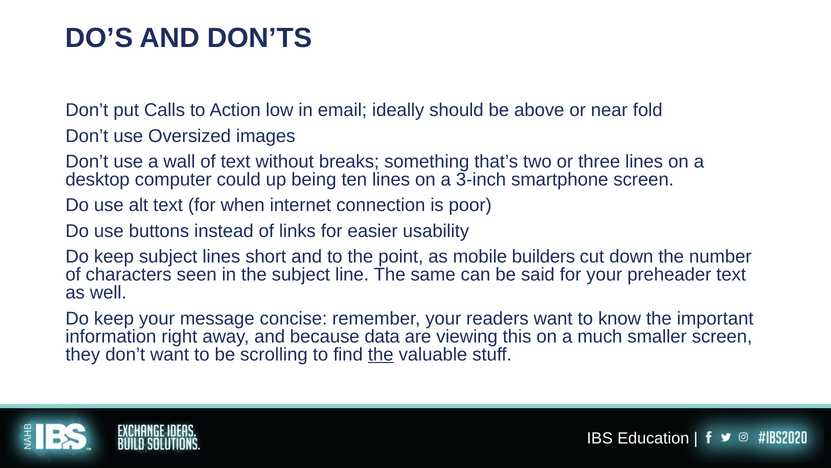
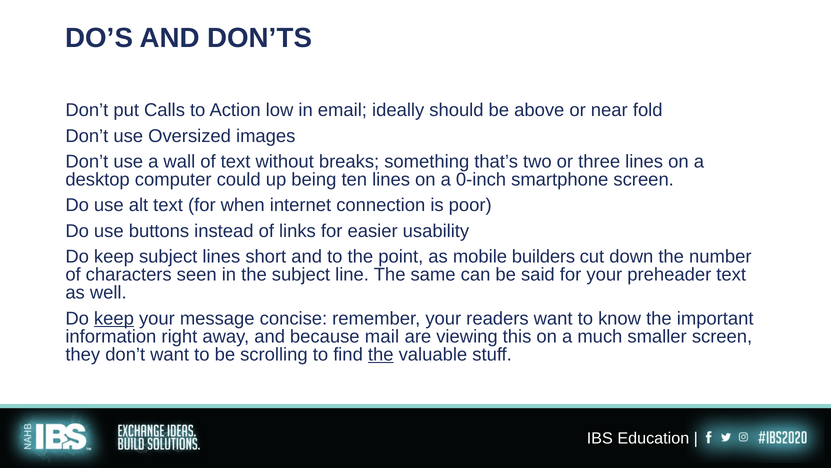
3-inch: 3-inch -> 0-inch
keep at (114, 318) underline: none -> present
data: data -> mail
